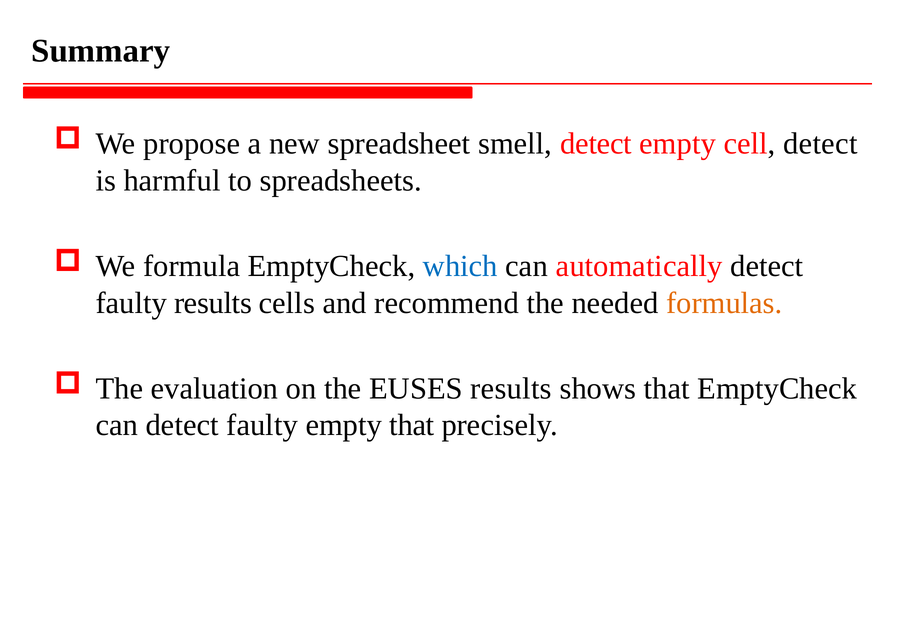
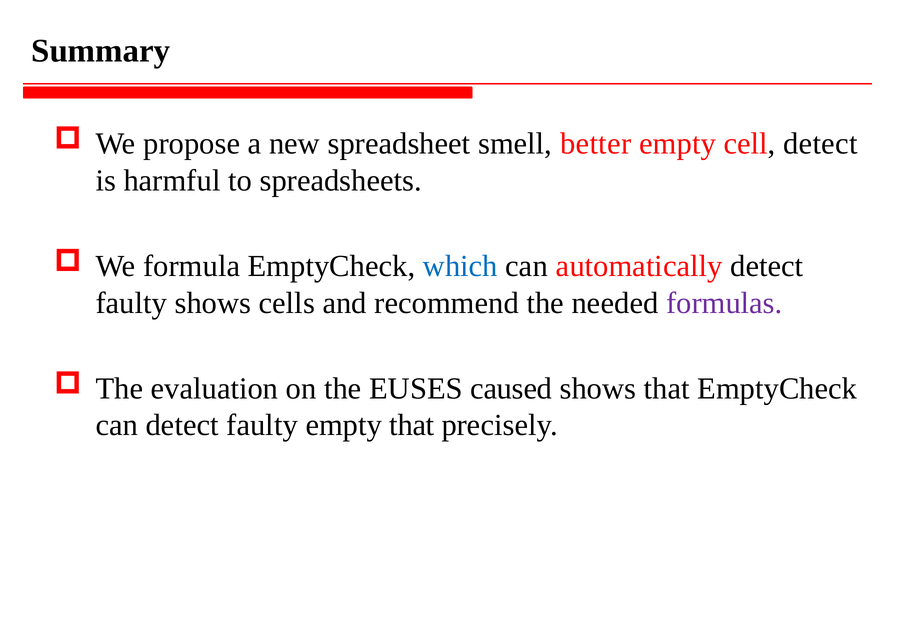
smell detect: detect -> better
faulty results: results -> shows
formulas colour: orange -> purple
EUSES results: results -> caused
